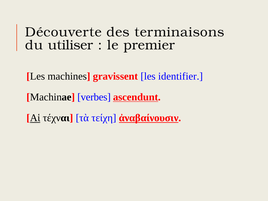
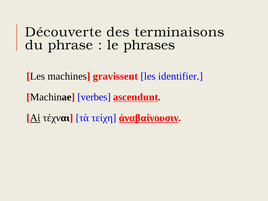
utiliser: utiliser -> phrase
premier: premier -> phrases
